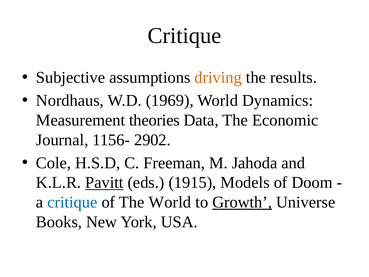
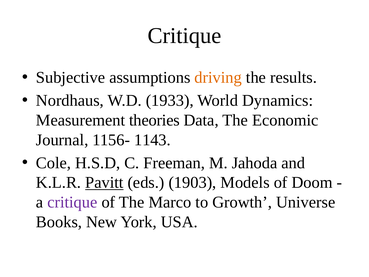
1969: 1969 -> 1933
2902: 2902 -> 1143
1915: 1915 -> 1903
critique at (72, 202) colour: blue -> purple
The World: World -> Marco
Growth underline: present -> none
